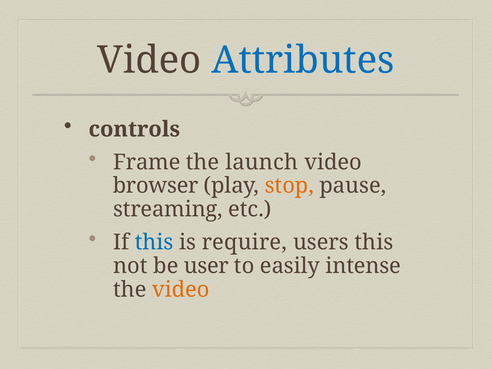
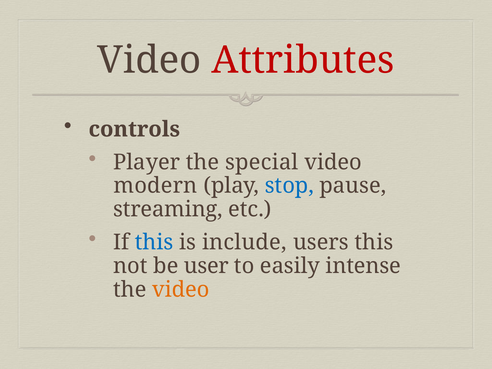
Attributes colour: blue -> red
Frame: Frame -> Player
launch: launch -> special
browser: browser -> modern
stop colour: orange -> blue
require: require -> include
